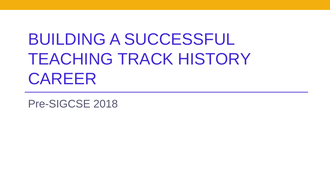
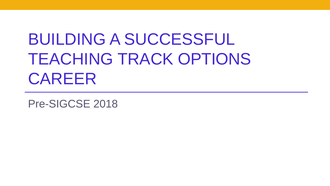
HISTORY: HISTORY -> OPTIONS
